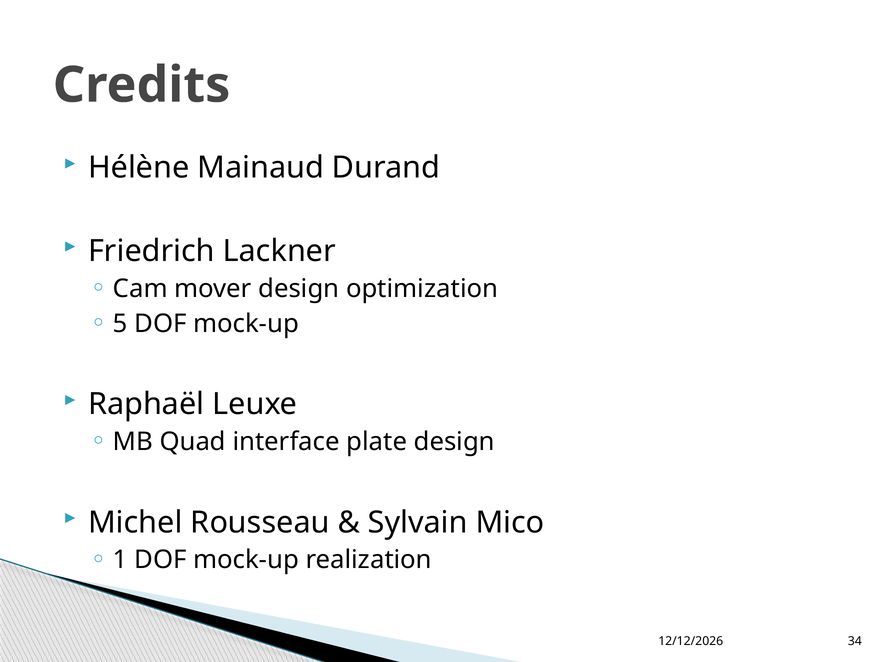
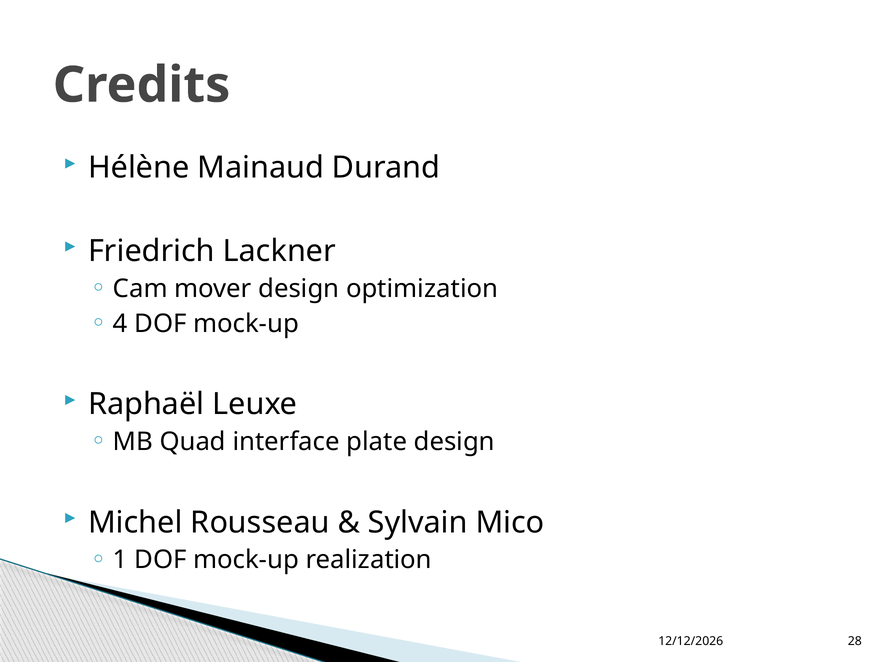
5: 5 -> 4
34: 34 -> 28
